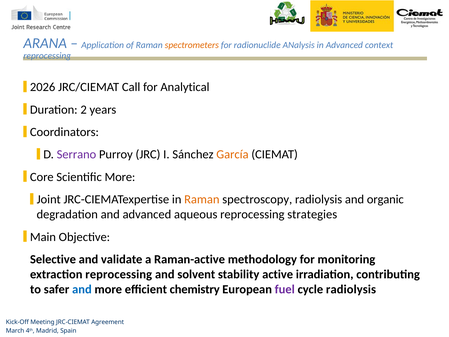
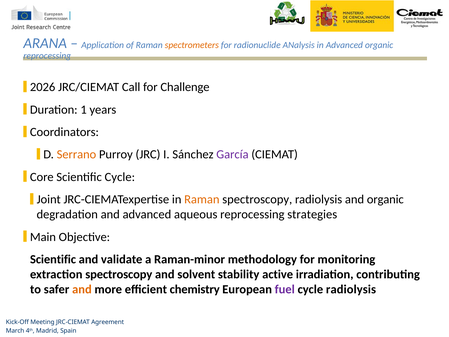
Advanced context: context -> organic
Analytical: Analytical -> Challenge
2: 2 -> 1
Serrano colour: purple -> orange
García colour: orange -> purple
Scientific More: More -> Cycle
Selective at (53, 259): Selective -> Scientific
Raman-active: Raman-active -> Raman-minor
extraction reprocessing: reprocessing -> spectroscopy
and at (82, 289) colour: blue -> orange
